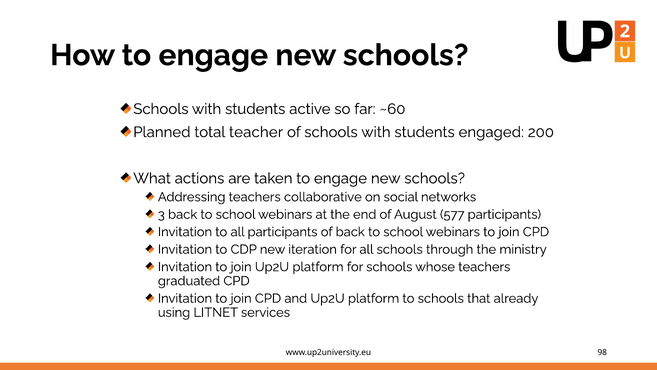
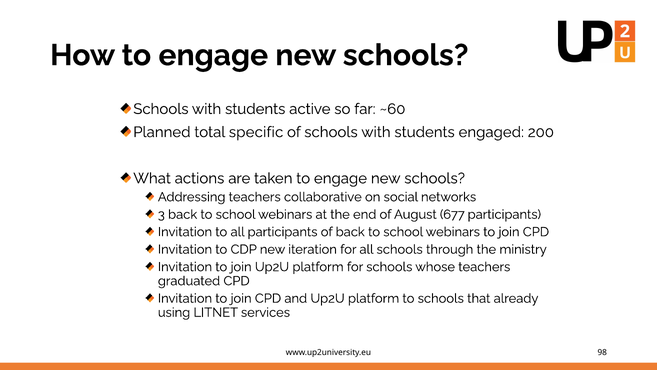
teacher: teacher -> specific
577: 577 -> 677
